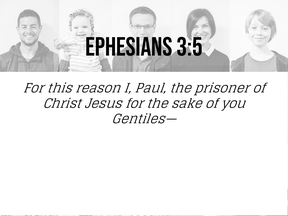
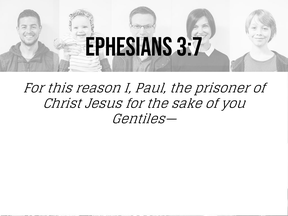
3:5: 3:5 -> 3:7
